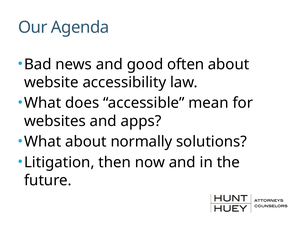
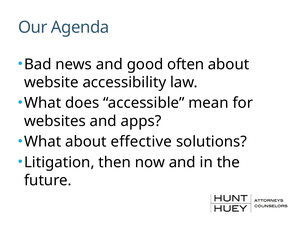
normally: normally -> effective
